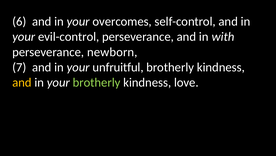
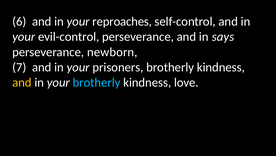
overcomes: overcomes -> reproaches
with: with -> says
unfruitful: unfruitful -> prisoners
brotherly at (97, 82) colour: light green -> light blue
